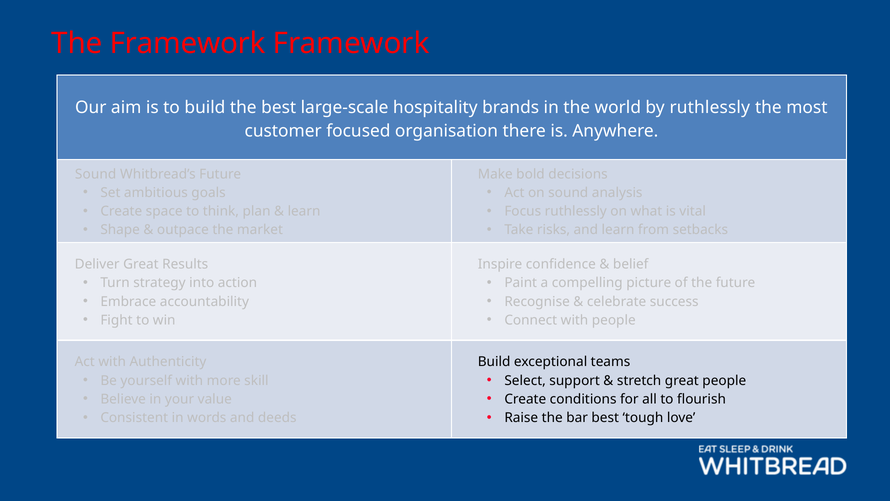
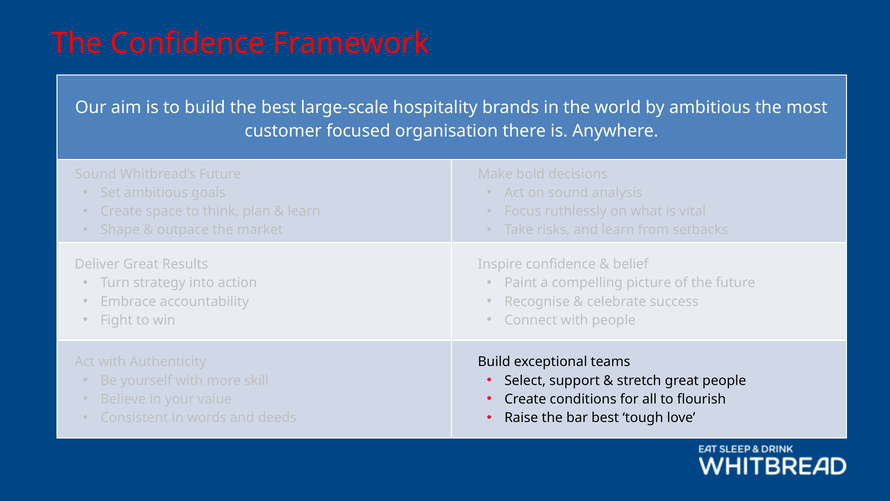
The Framework: Framework -> Confidence
by ruthlessly: ruthlessly -> ambitious
